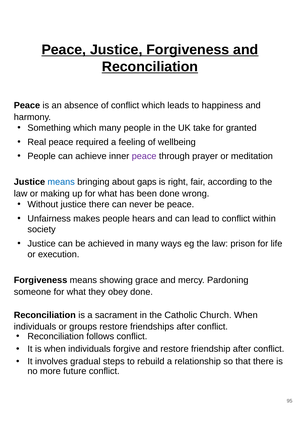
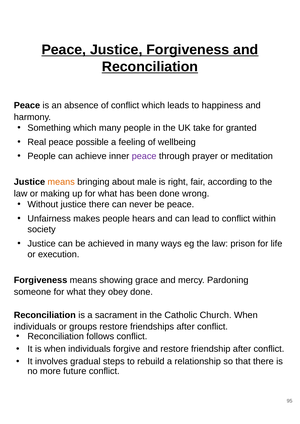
required: required -> possible
means at (61, 182) colour: blue -> orange
gaps: gaps -> male
